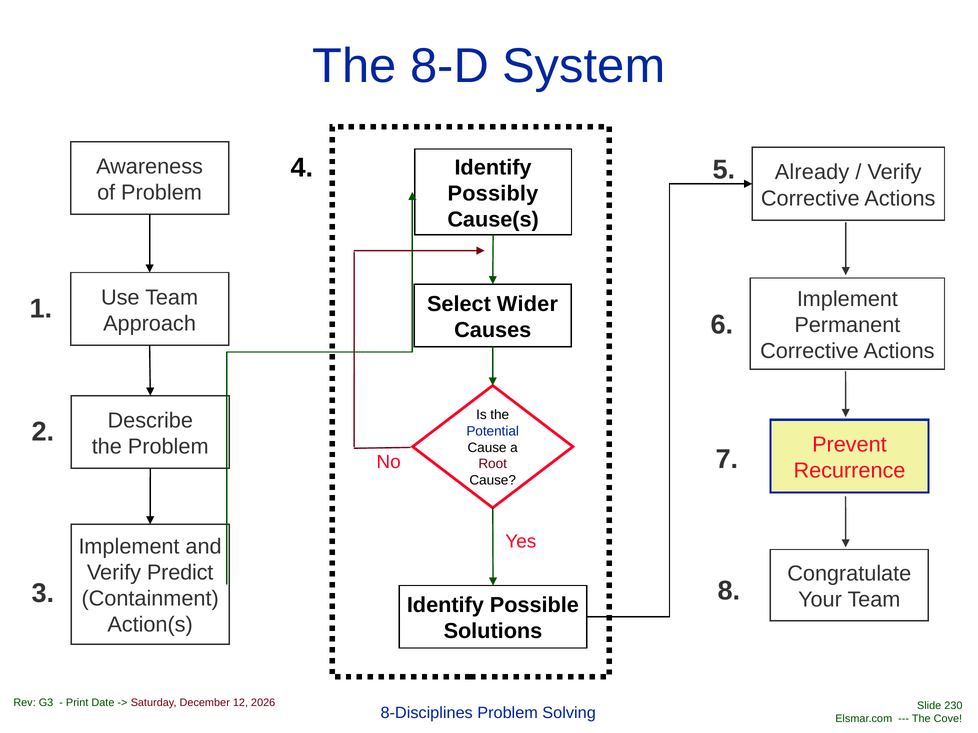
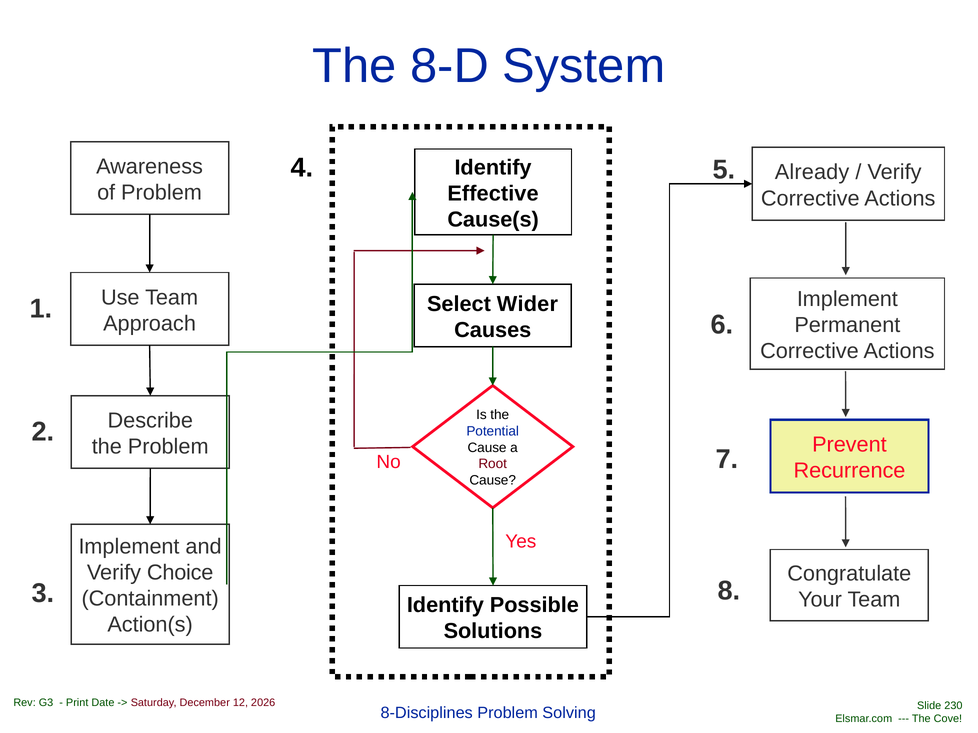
Possibly: Possibly -> Effective
Predict: Predict -> Choice
